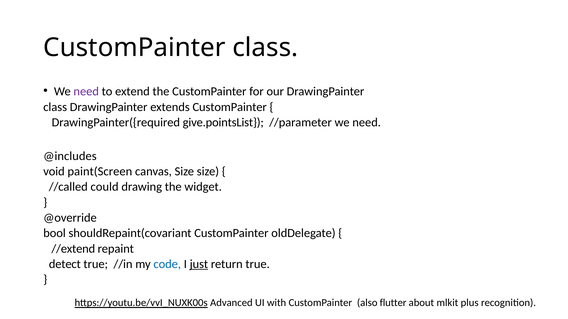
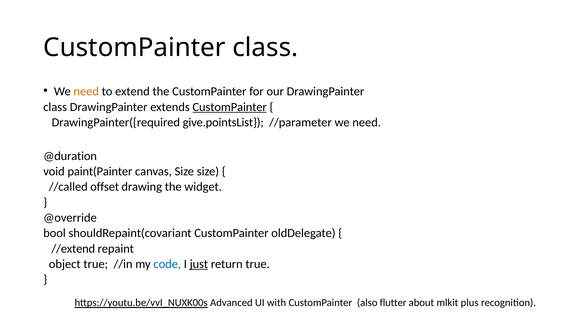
need at (86, 92) colour: purple -> orange
CustomPainter at (230, 107) underline: none -> present
@includes: @includes -> @duration
paint(Screen: paint(Screen -> paint(Painter
could: could -> offset
detect: detect -> object
